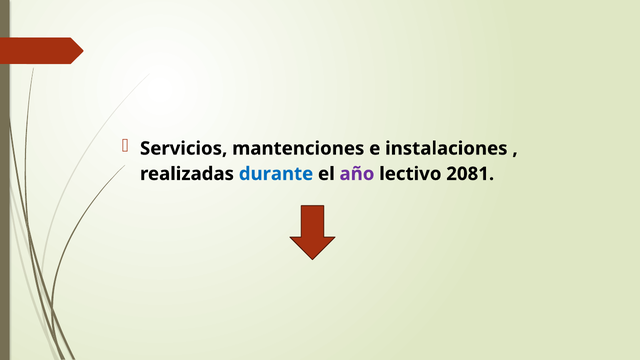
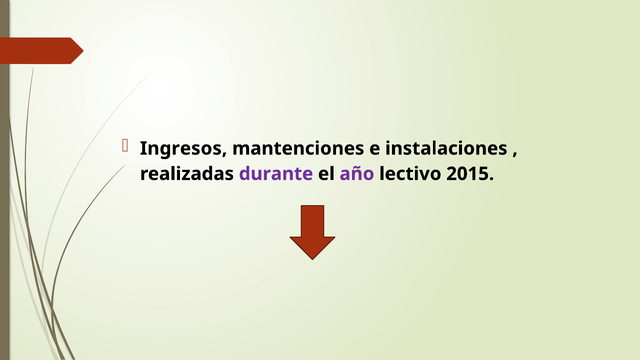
Servicios: Servicios -> Ingresos
durante colour: blue -> purple
2081: 2081 -> 2015
